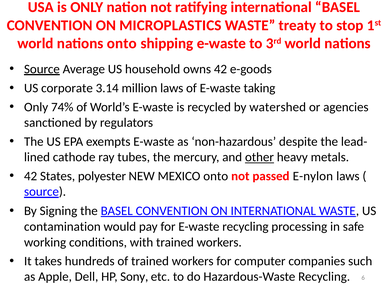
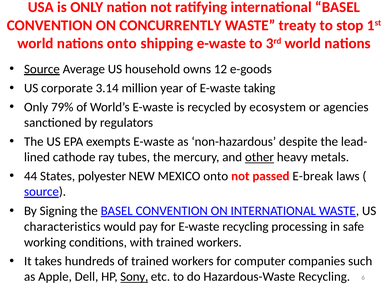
MICROPLASTICS: MICROPLASTICS -> CONCURRENTLY
owns 42: 42 -> 12
million laws: laws -> year
74%: 74% -> 79%
watershed: watershed -> ecosystem
42 at (31, 176): 42 -> 44
E-nylon: E-nylon -> E-break
contamination: contamination -> characteristics
Sony underline: none -> present
